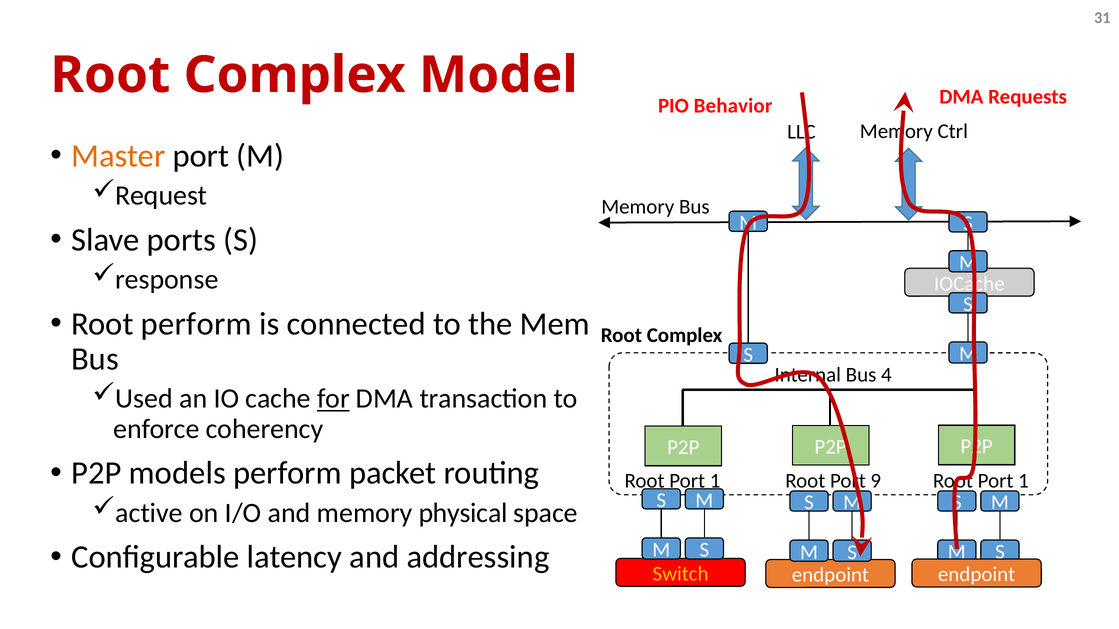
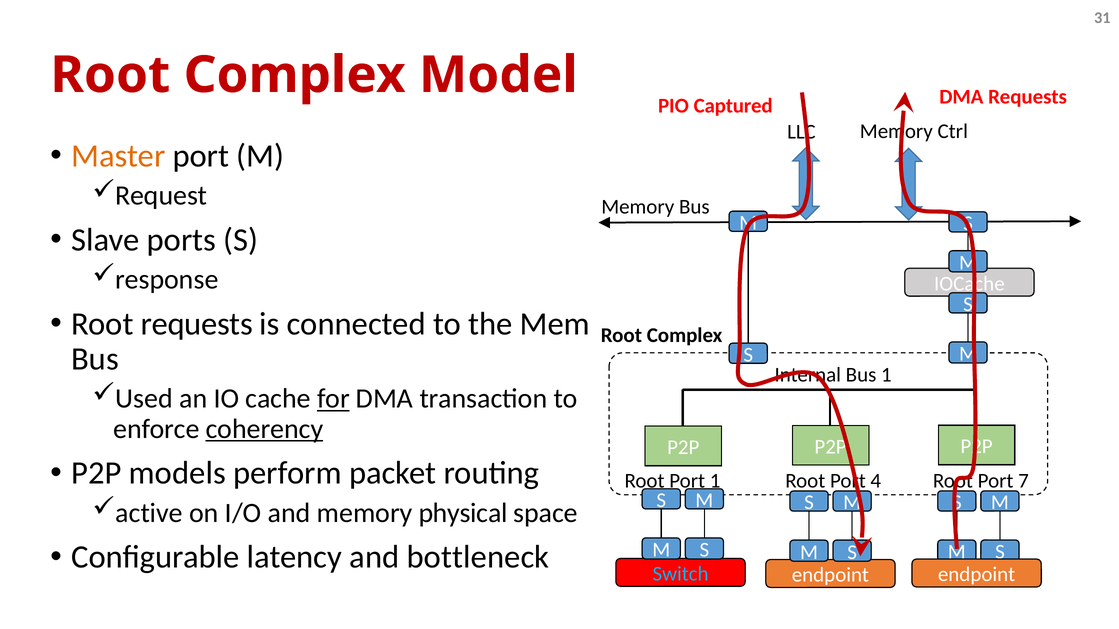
Behavior: Behavior -> Captured
Root perform: perform -> requests
4 at (886, 375): 4 -> 1
coherency underline: none -> present
9: 9 -> 4
1 at (1024, 481): 1 -> 7
addressing: addressing -> bottleneck
Switch colour: yellow -> light blue
